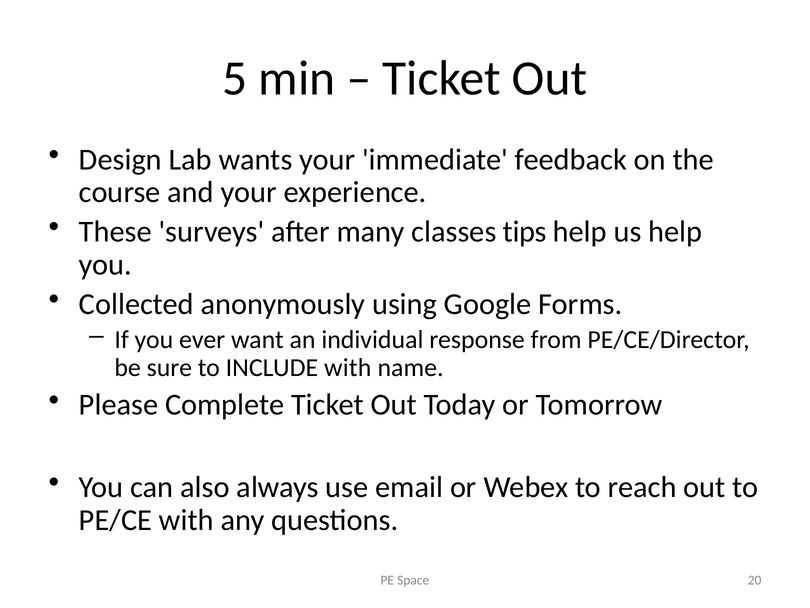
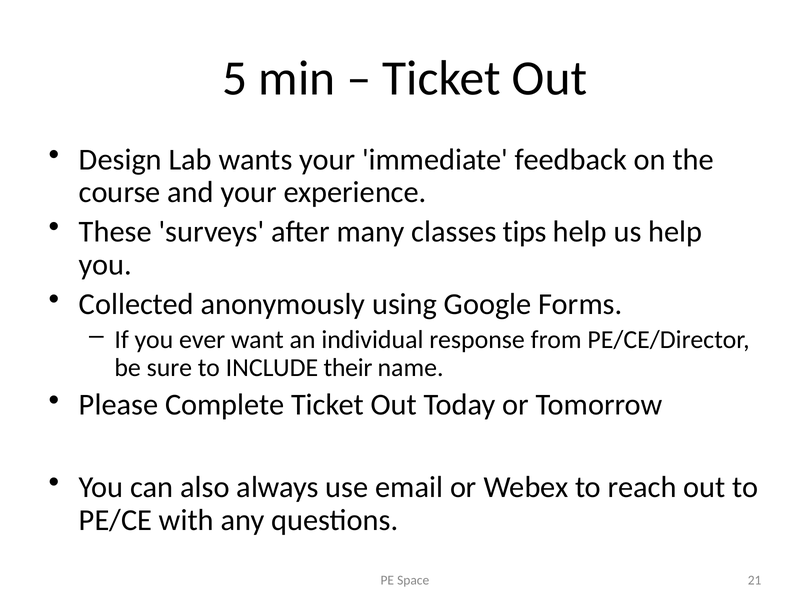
INCLUDE with: with -> their
20: 20 -> 21
